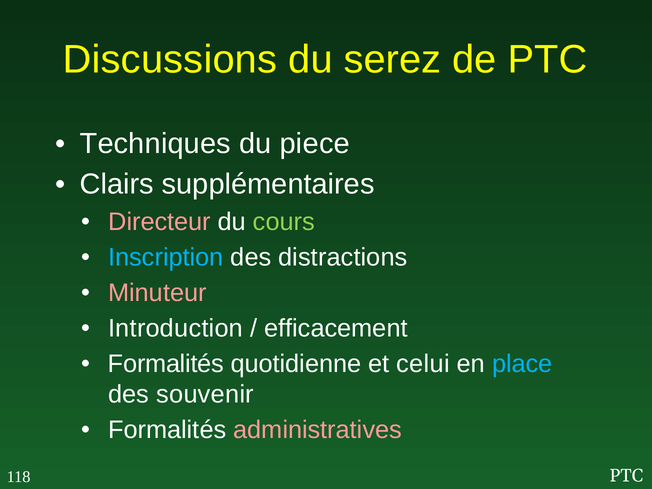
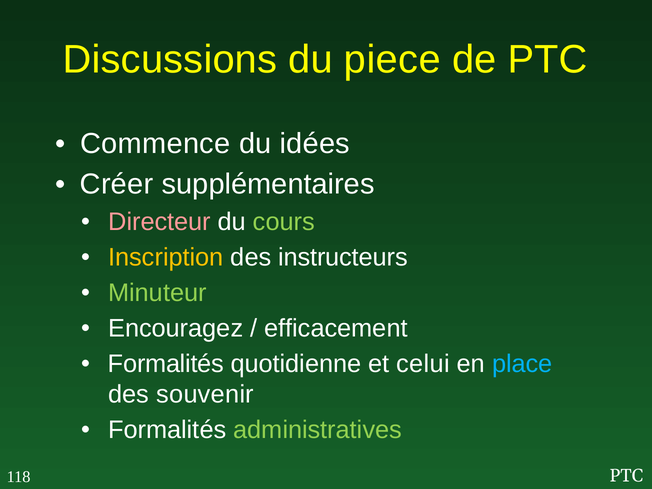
serez: serez -> piece
Techniques: Techniques -> Commence
piece: piece -> idées
Clairs: Clairs -> Créer
Inscription colour: light blue -> yellow
distractions: distractions -> instructeurs
Minuteur colour: pink -> light green
Introduction: Introduction -> Encouragez
administratives colour: pink -> light green
